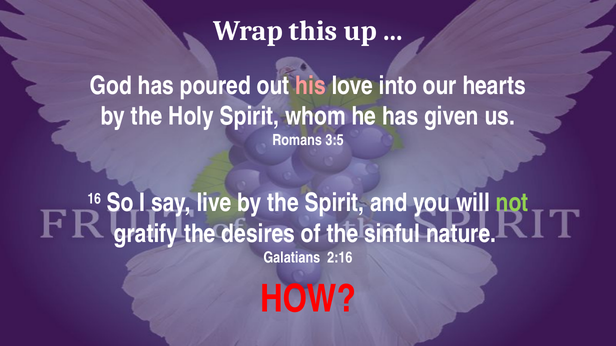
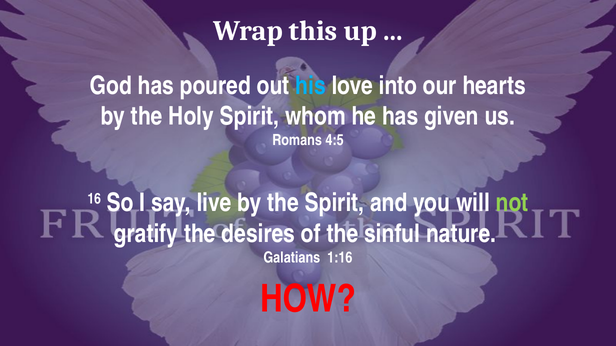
his colour: pink -> light blue
3:5: 3:5 -> 4:5
2:16: 2:16 -> 1:16
